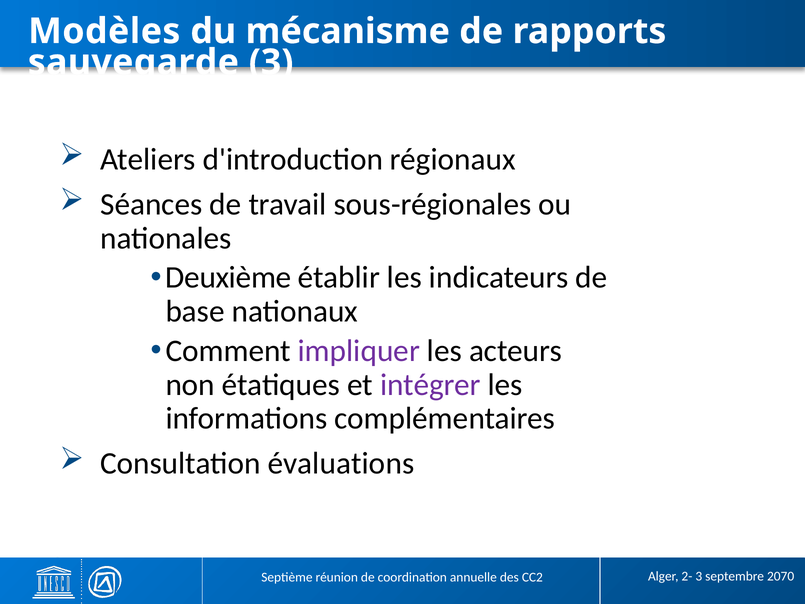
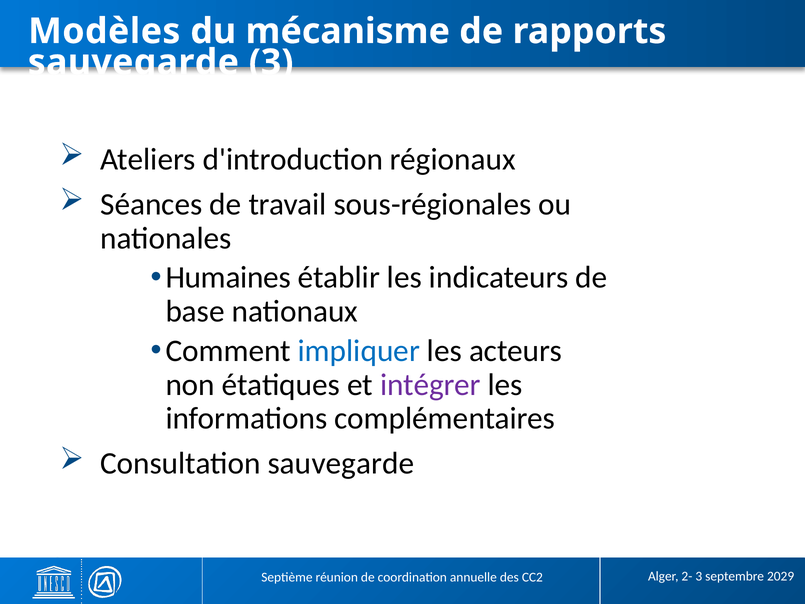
Deuxième: Deuxième -> Humaines
impliquer colour: purple -> blue
Consultation évaluations: évaluations -> sauvegarde
2070: 2070 -> 2029
